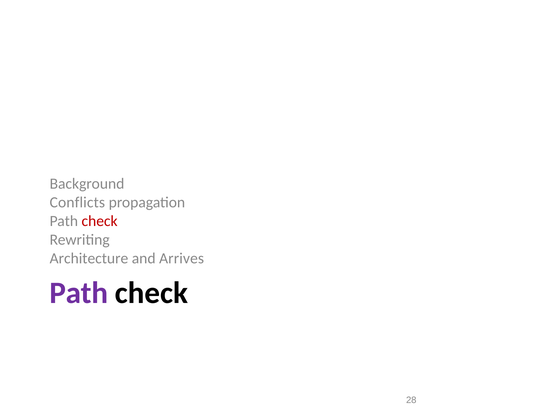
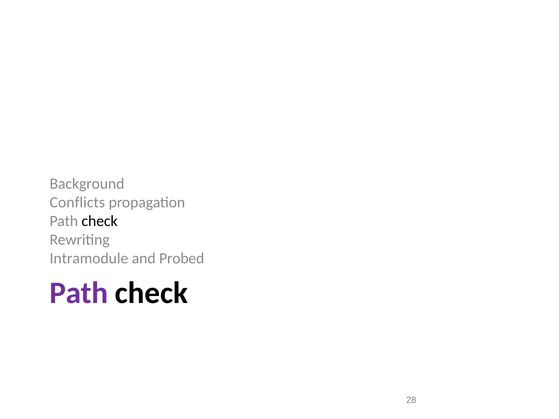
check at (100, 221) colour: red -> black
Architecture: Architecture -> Intramodule
Arrives: Arrives -> Probed
